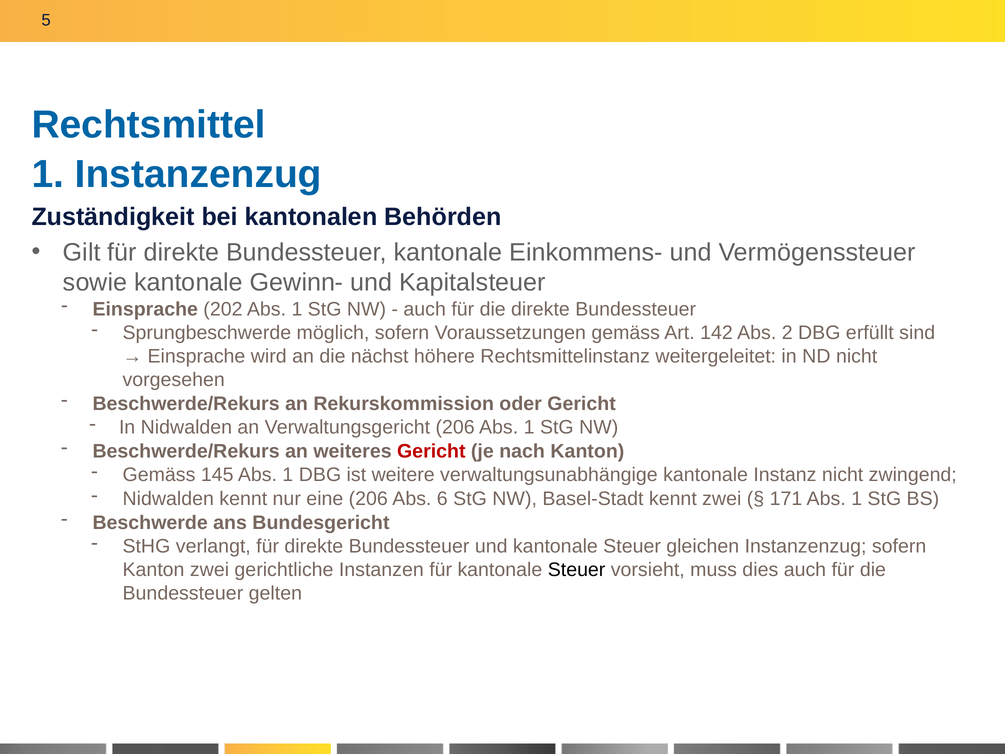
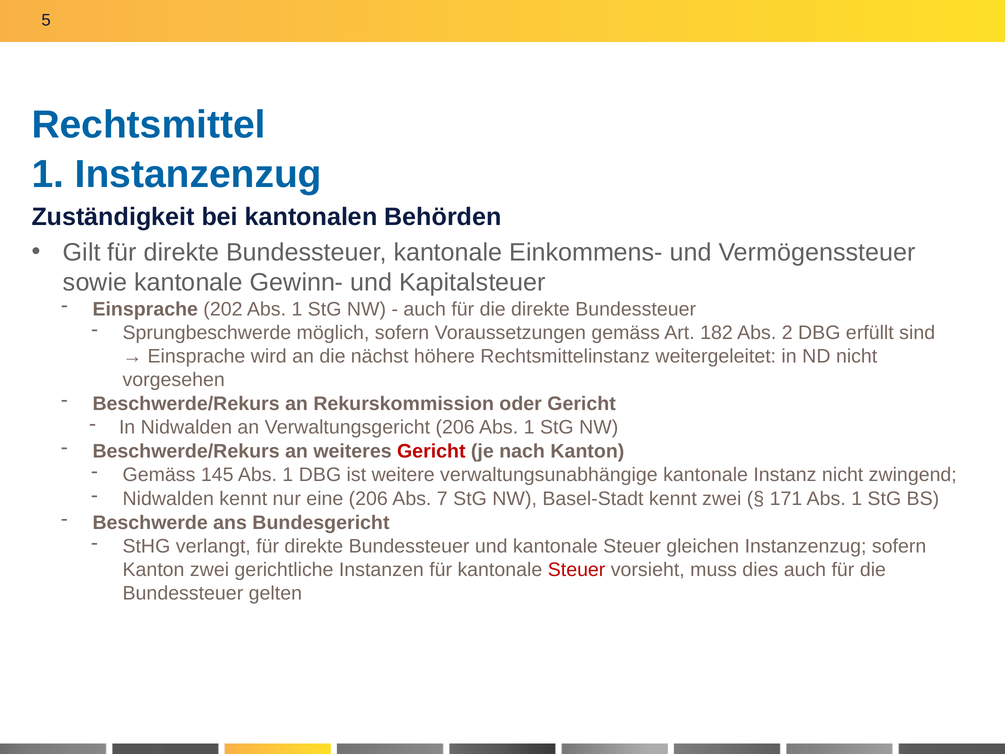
142: 142 -> 182
6: 6 -> 7
Steuer at (577, 570) colour: black -> red
